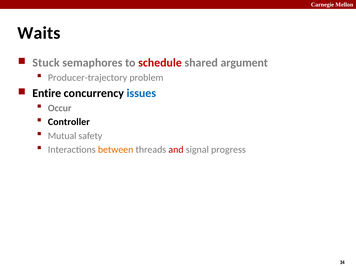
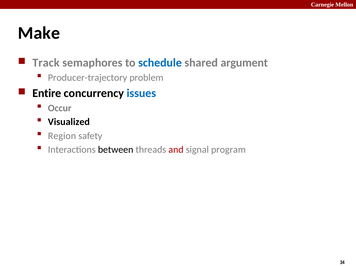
Waits: Waits -> Make
Stuck: Stuck -> Track
schedule colour: red -> blue
Controller: Controller -> Visualized
Mutual: Mutual -> Region
between colour: orange -> black
progress: progress -> program
